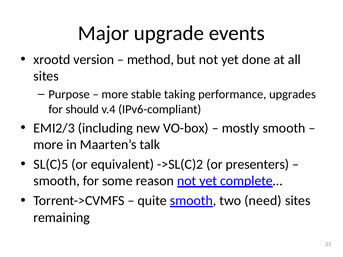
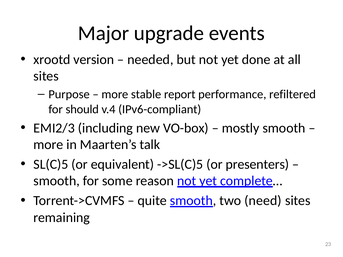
method: method -> needed
taking: taking -> report
upgrades: upgrades -> refiltered
->SL(C)2: ->SL(C)2 -> ->SL(C)5
